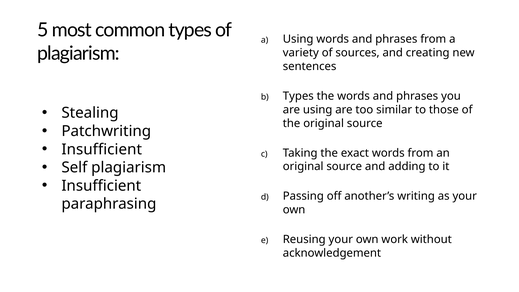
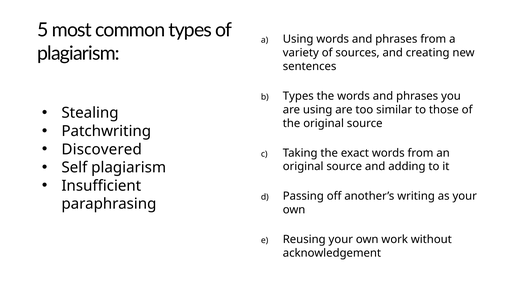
Insufficient at (102, 149): Insufficient -> Discovered
